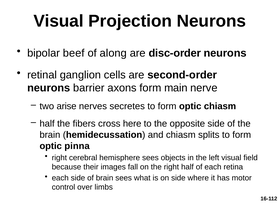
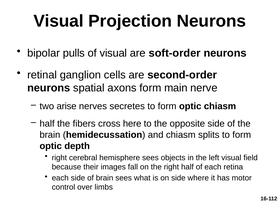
beef: beef -> pulls
of along: along -> visual
disc-order: disc-order -> soft-order
barrier: barrier -> spatial
pinna: pinna -> depth
